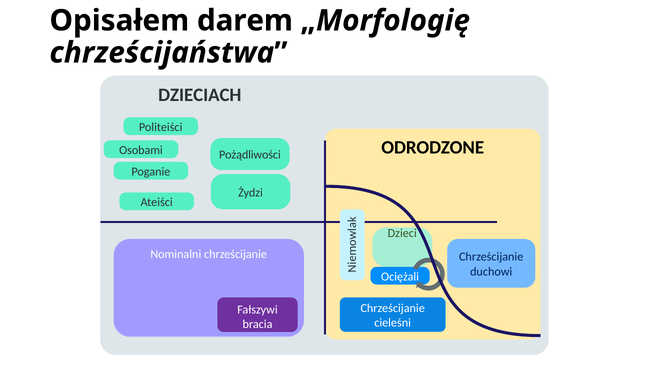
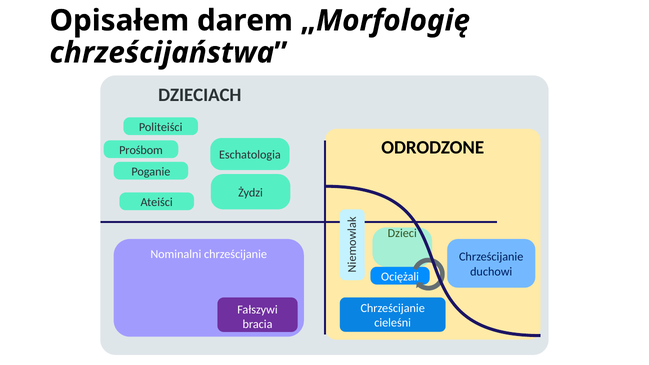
Osobami: Osobami -> Prośbom
Pożądliwości: Pożądliwości -> Eschatologia
